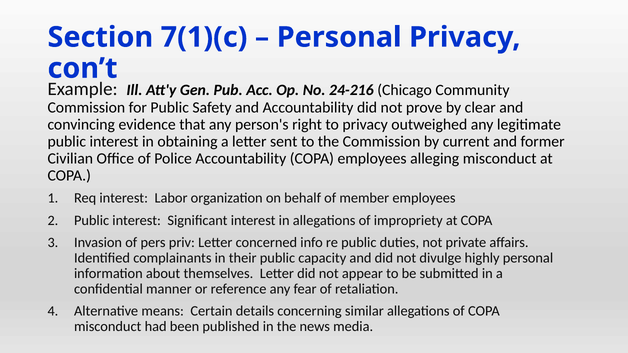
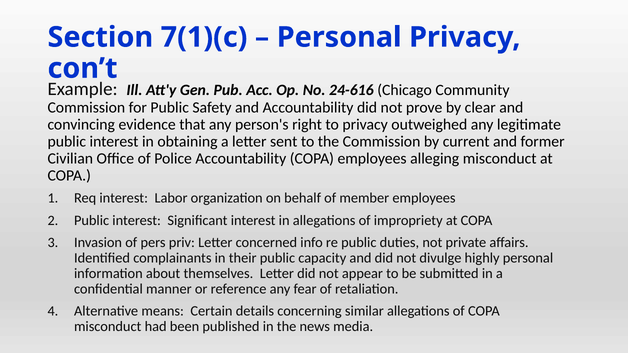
24-216: 24-216 -> 24-616
